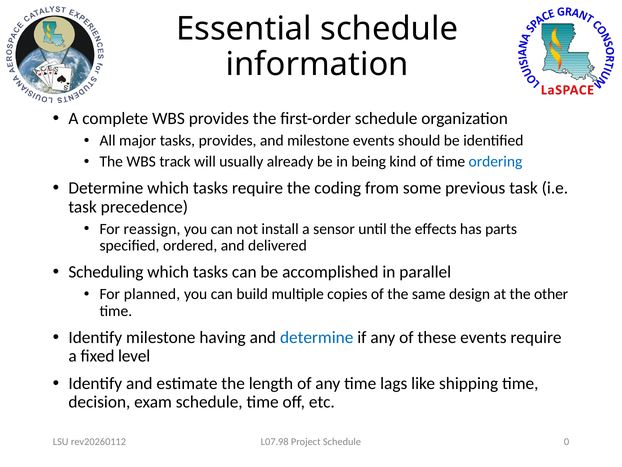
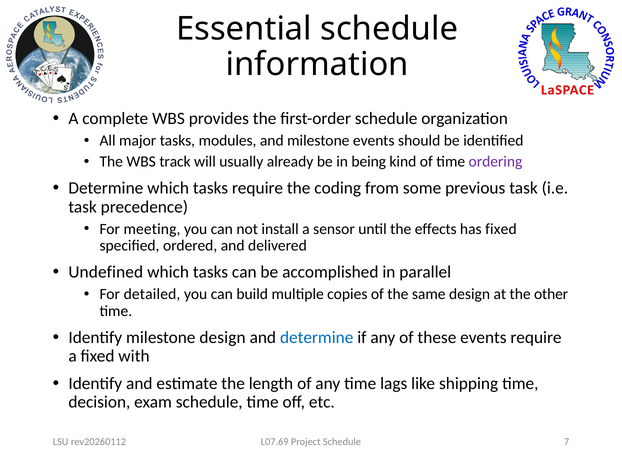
tasks provides: provides -> modules
ordering colour: blue -> purple
reassign: reassign -> meeting
has parts: parts -> fixed
Scheduling: Scheduling -> Undefined
planned: planned -> detailed
milestone having: having -> design
level: level -> with
L07.98: L07.98 -> L07.69
0: 0 -> 7
